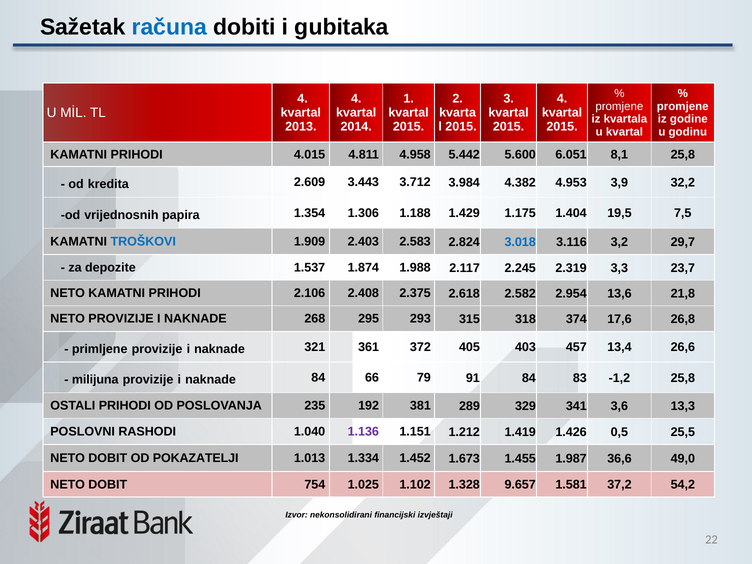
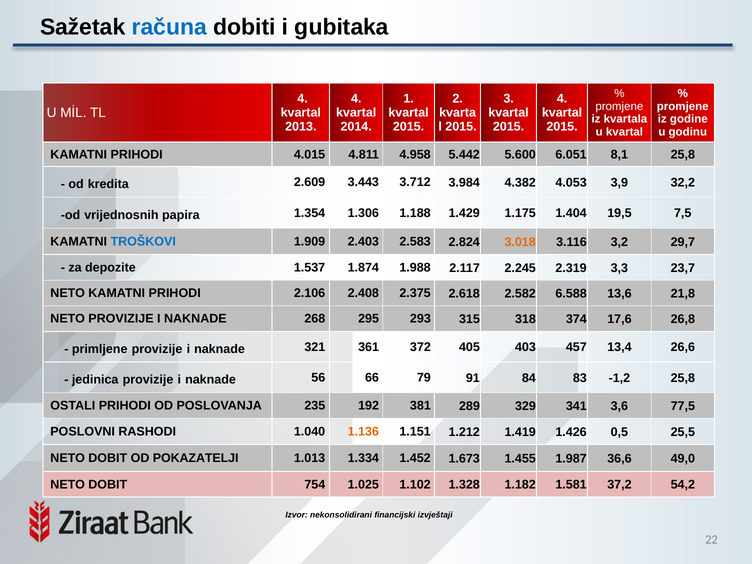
4.953: 4.953 -> 4.053
3.018 colour: blue -> orange
2.954: 2.954 -> 6.588
milijuna: milijuna -> jedinica
naknade 84: 84 -> 56
13,3: 13,3 -> 77,5
1.136 colour: purple -> orange
9.657: 9.657 -> 1.182
